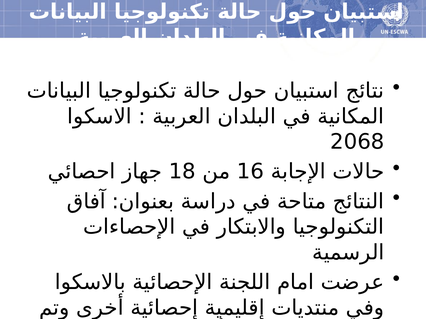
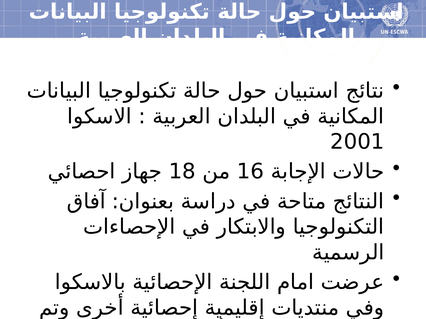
2068: 2068 -> 2001
